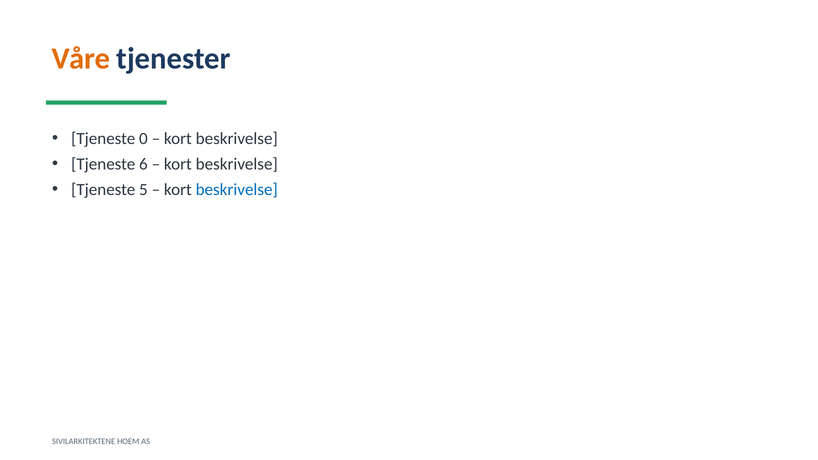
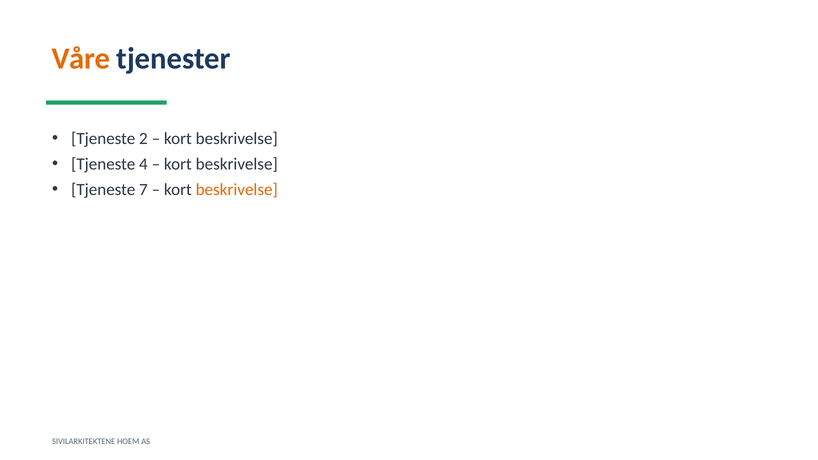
0: 0 -> 2
6: 6 -> 4
5: 5 -> 7
beskrivelse at (237, 190) colour: blue -> orange
